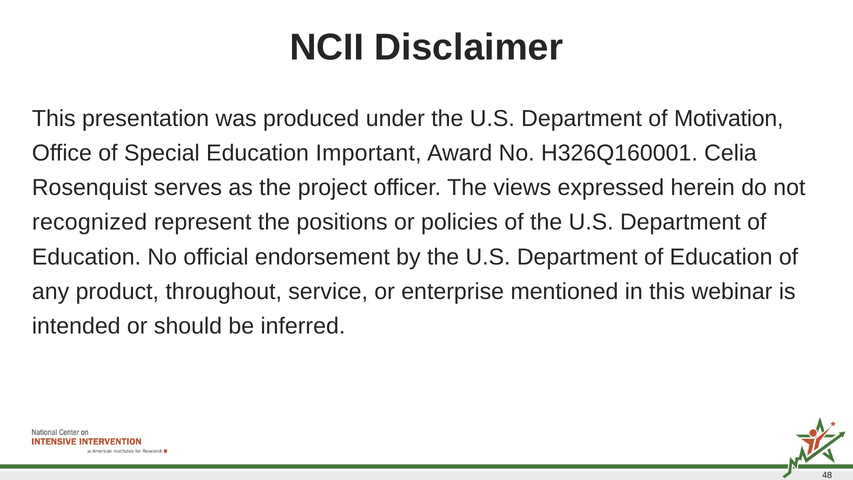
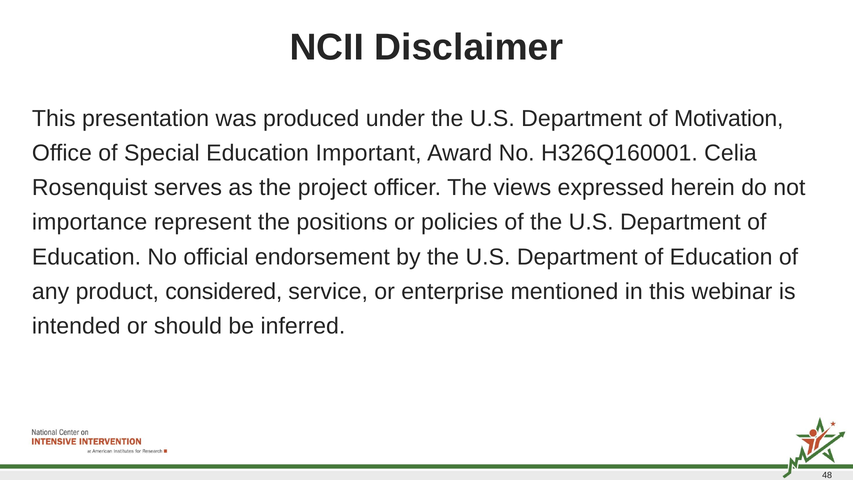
recognized: recognized -> importance
throughout: throughout -> considered
